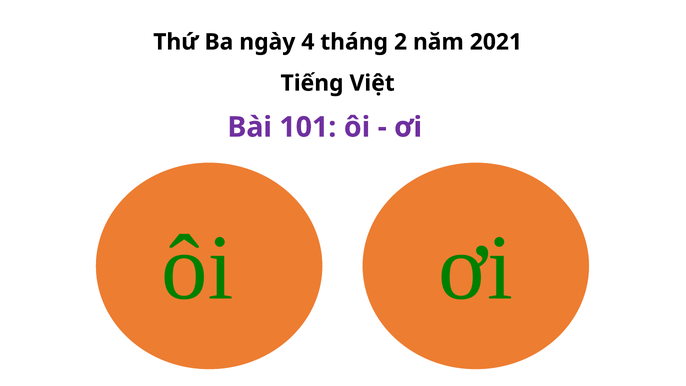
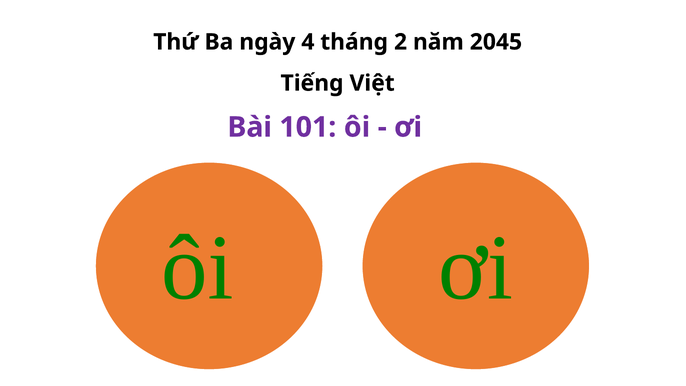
2021: 2021 -> 2045
